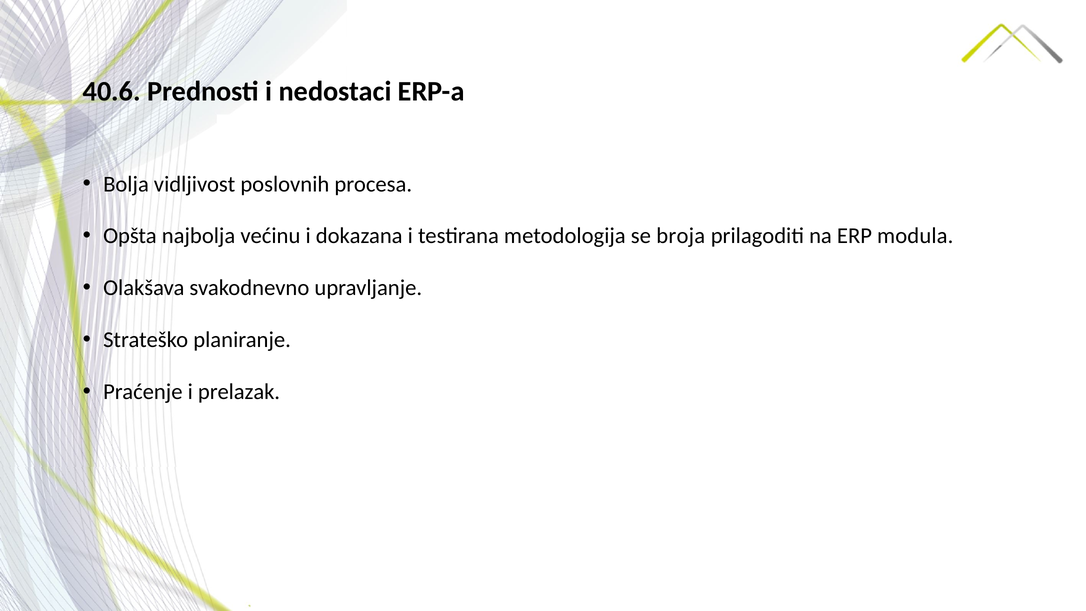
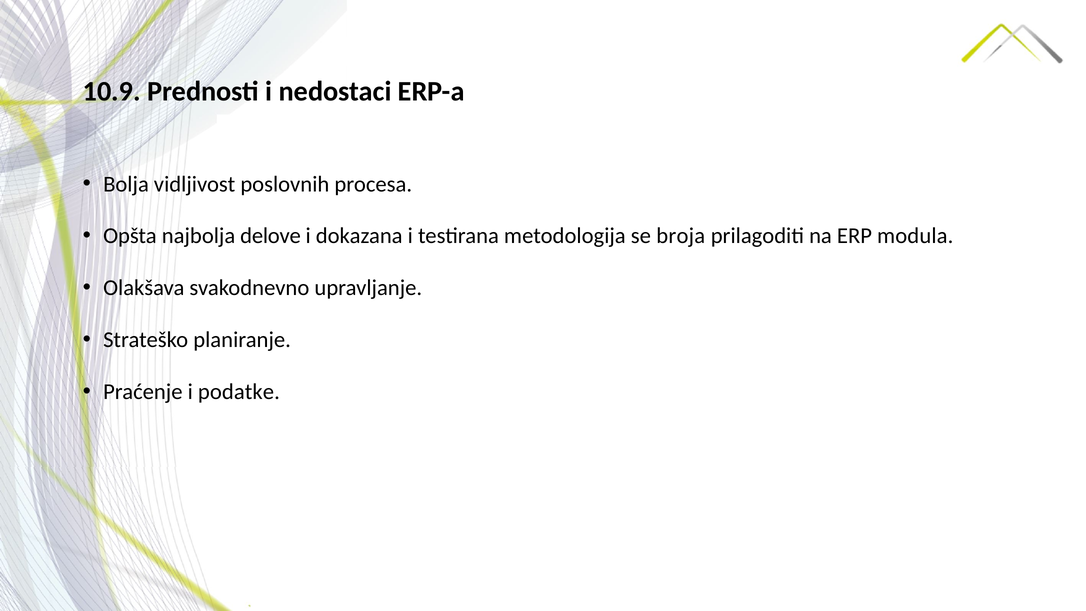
40.6: 40.6 -> 10.9
većinu: većinu -> delove
prelazak: prelazak -> podatke
